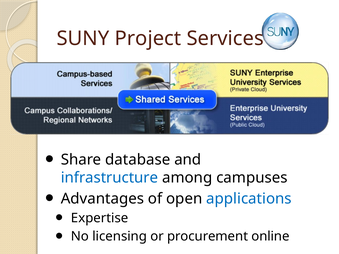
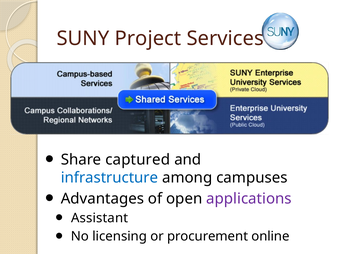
database: database -> captured
applications colour: blue -> purple
Expertise: Expertise -> Assistant
